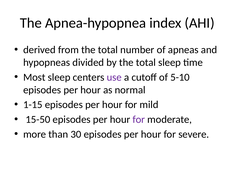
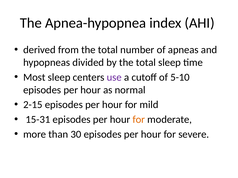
1-15: 1-15 -> 2-15
15-50: 15-50 -> 15-31
for at (139, 120) colour: purple -> orange
